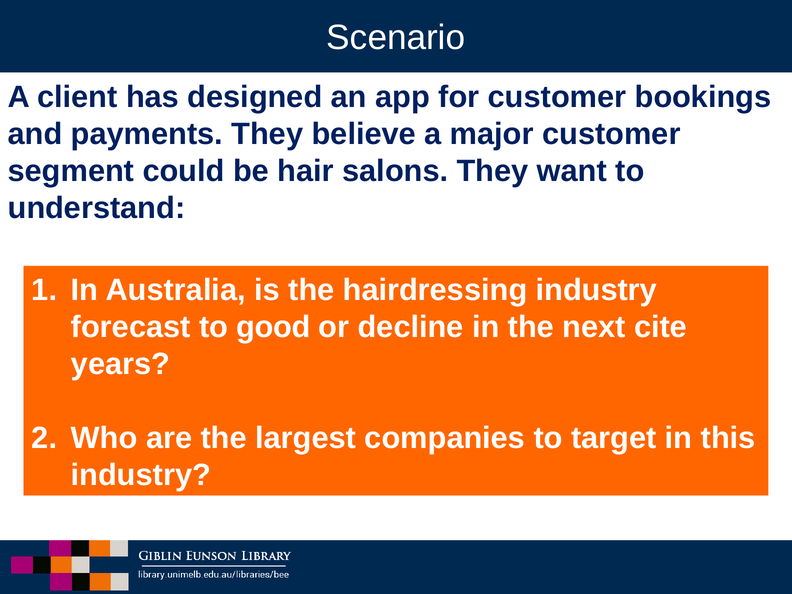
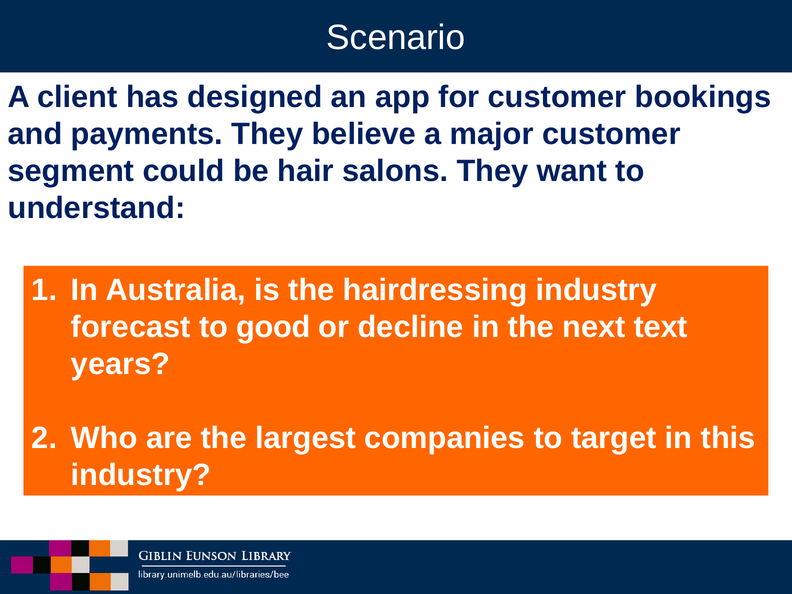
cite: cite -> text
